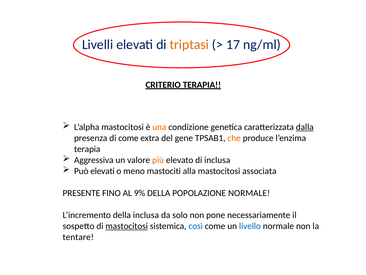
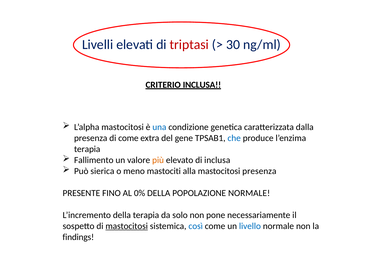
triptasi colour: orange -> red
17: 17 -> 30
CRITERIO TERAPIA: TERAPIA -> INCLUSA
una colour: orange -> blue
dalla underline: present -> none
che colour: orange -> blue
Aggressiva: Aggressiva -> Fallimento
Può elevati: elevati -> sierica
mastocitosi associata: associata -> presenza
9%: 9% -> 0%
della inclusa: inclusa -> terapia
tentare: tentare -> findings
